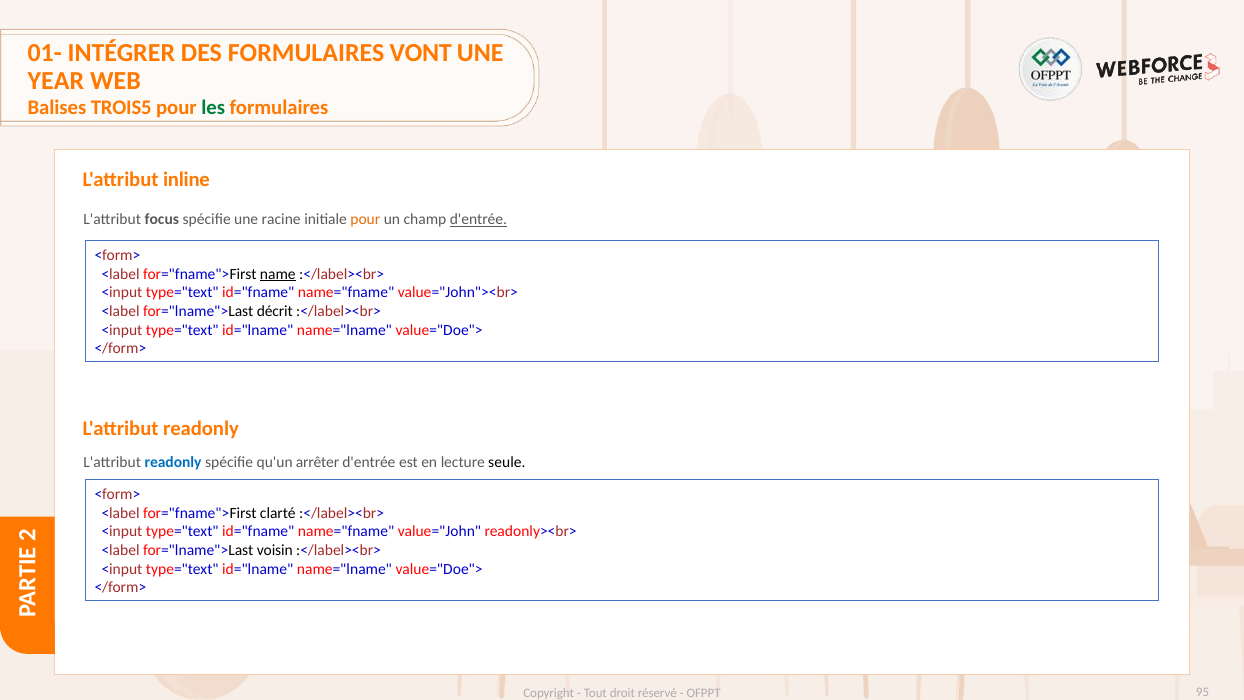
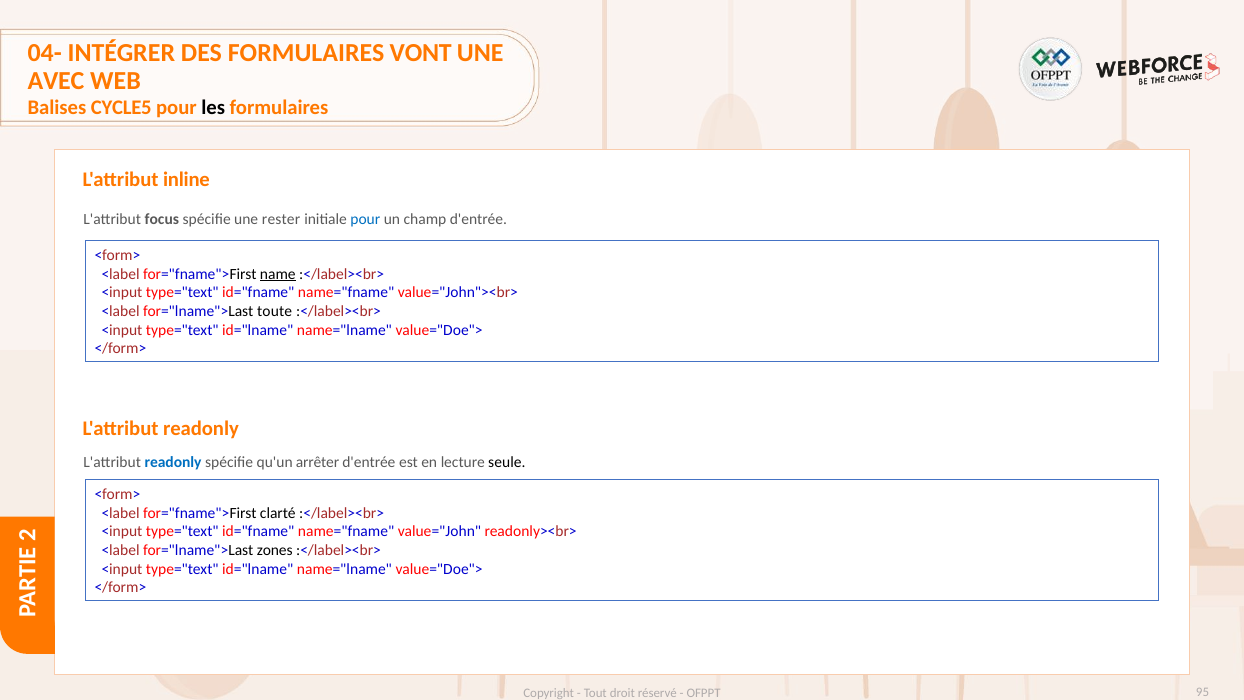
01-: 01- -> 04-
YEAR: YEAR -> AVEC
TROIS5: TROIS5 -> CYCLE5
les colour: green -> black
racine: racine -> rester
pour at (365, 220) colour: orange -> blue
d'entrée at (478, 220) underline: present -> none
décrit: décrit -> toute
voisin: voisin -> zones
